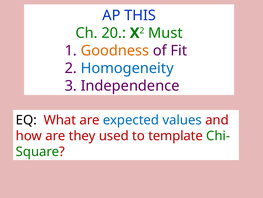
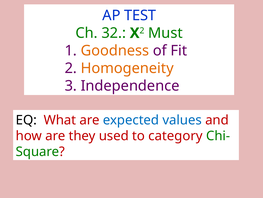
THIS: THIS -> TEST
20: 20 -> 32
Homogeneity colour: blue -> orange
template: template -> category
